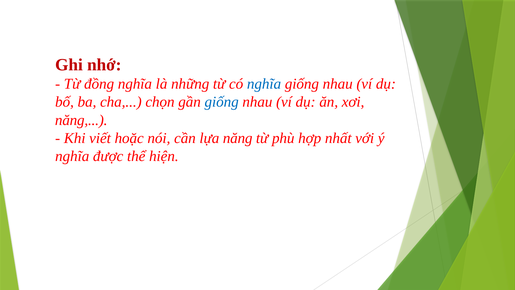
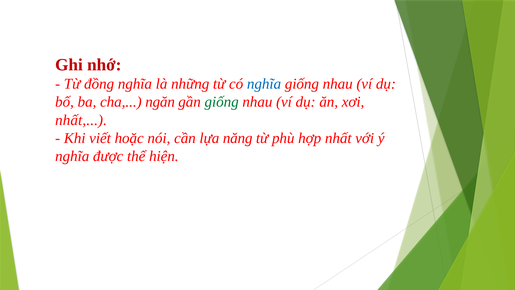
chọn: chọn -> ngăn
giống at (222, 102) colour: blue -> green
năng at (81, 120): năng -> nhất
